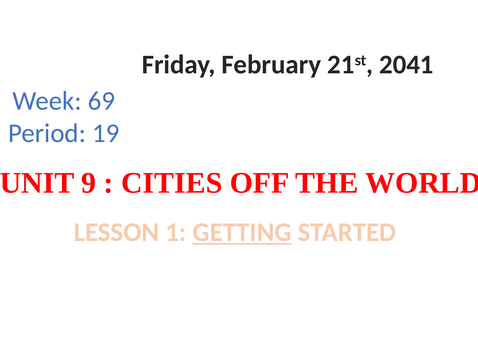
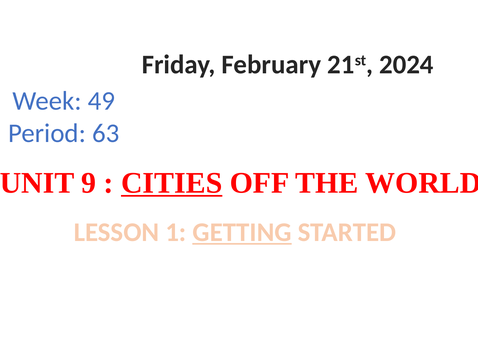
2041: 2041 -> 2024
69: 69 -> 49
19: 19 -> 63
CITIES underline: none -> present
